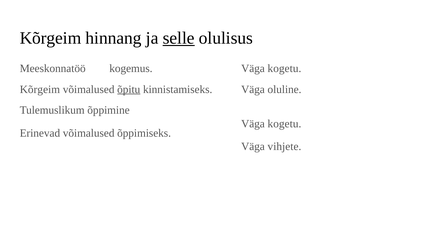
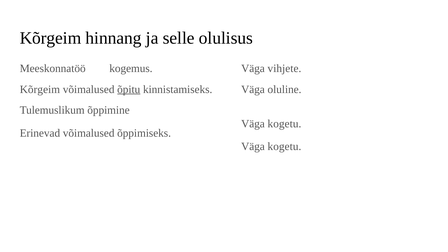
selle underline: present -> none
kogetu at (284, 68): kogetu -> vihjete
vihjete at (284, 147): vihjete -> kogetu
